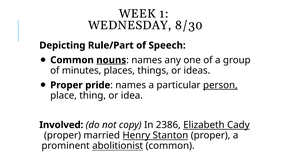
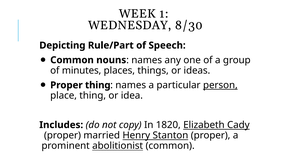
nouns underline: present -> none
Proper pride: pride -> thing
Involved: Involved -> Includes
2386: 2386 -> 1820
